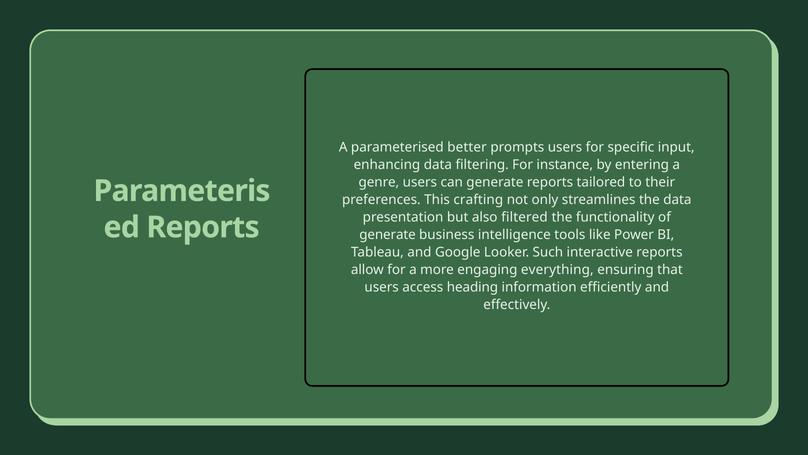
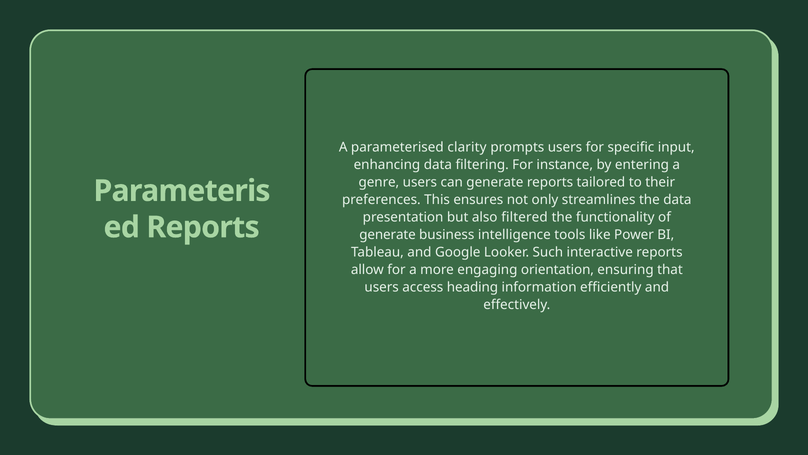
better: better -> clarity
crafting: crafting -> ensures
everything: everything -> orientation
